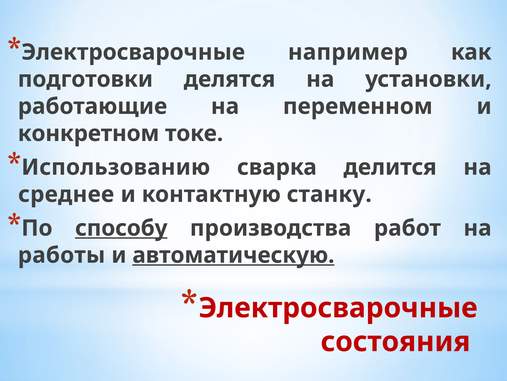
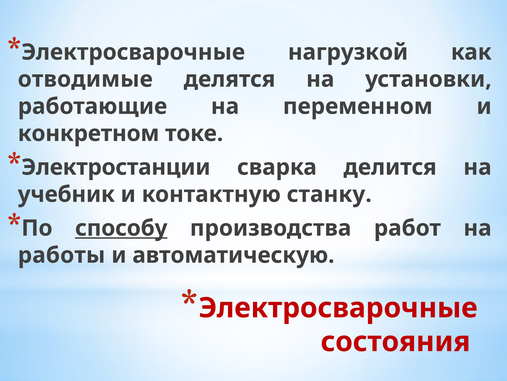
например: например -> нагрузкой
подготовки: подготовки -> отводимые
Использованию: Использованию -> Электростанции
среднее: среднее -> учебник
автоматическую underline: present -> none
